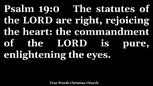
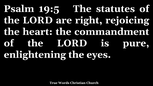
19:0: 19:0 -> 19:5
